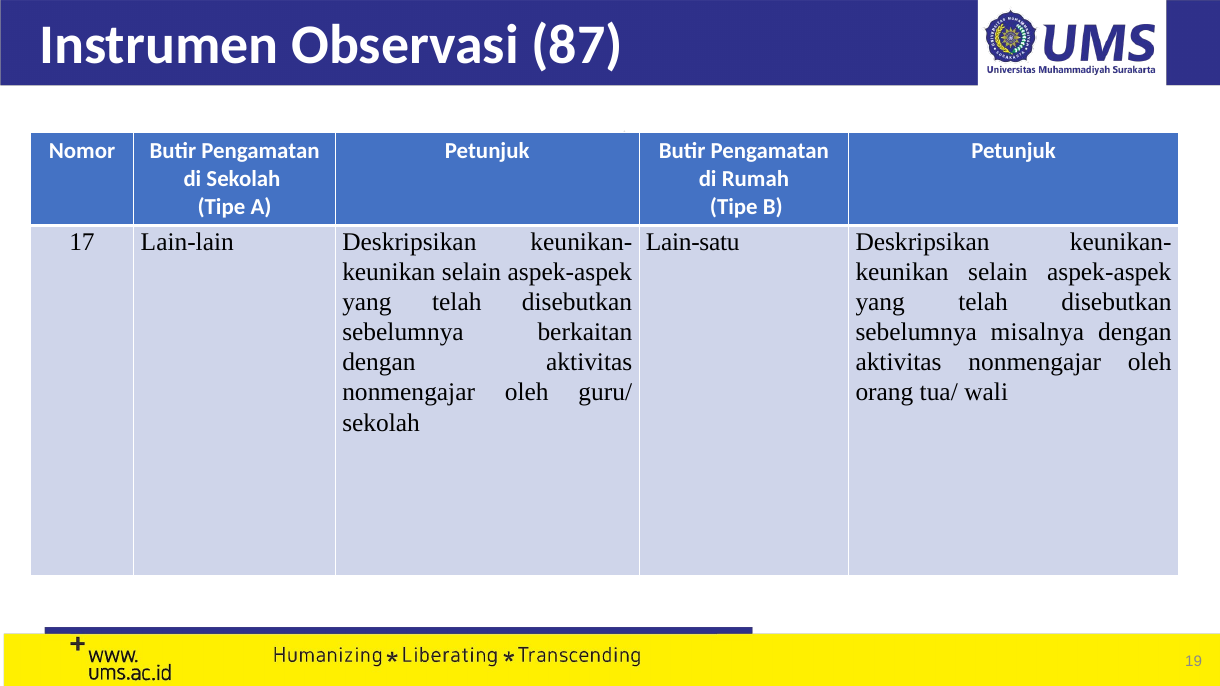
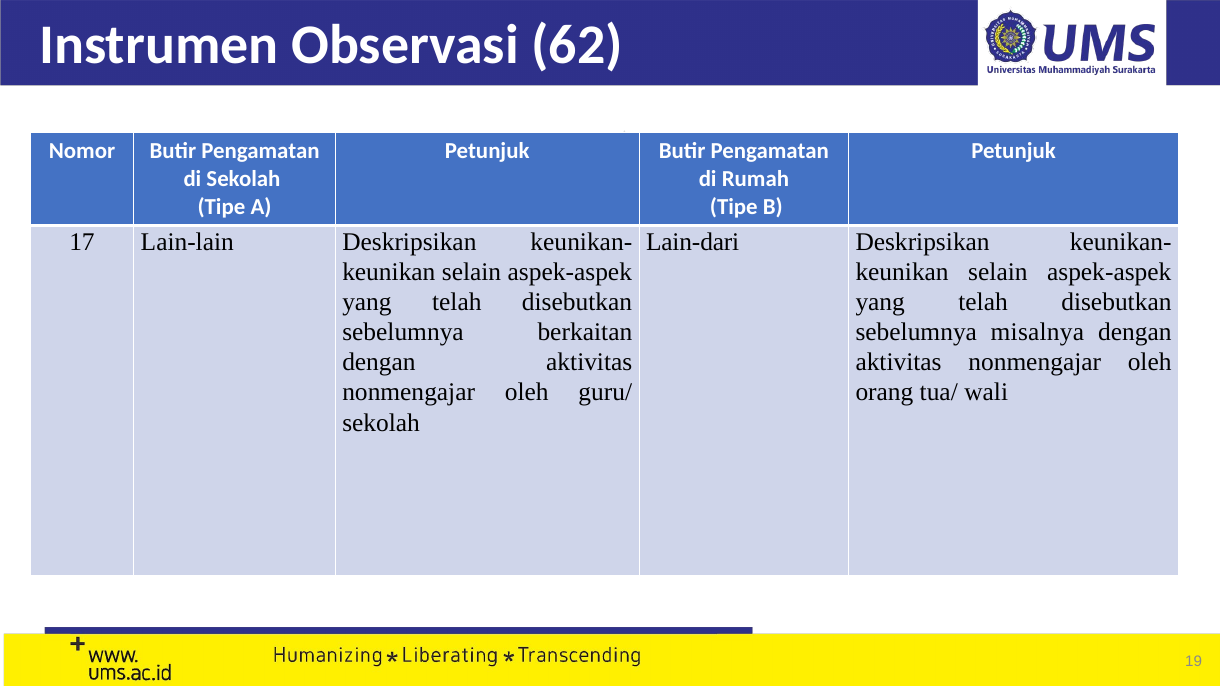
87: 87 -> 62
Lain-satu: Lain-satu -> Lain-dari
